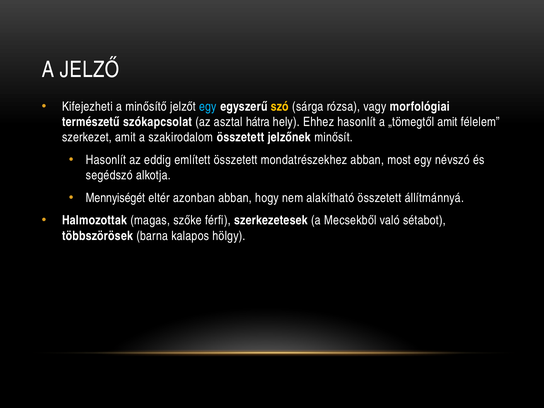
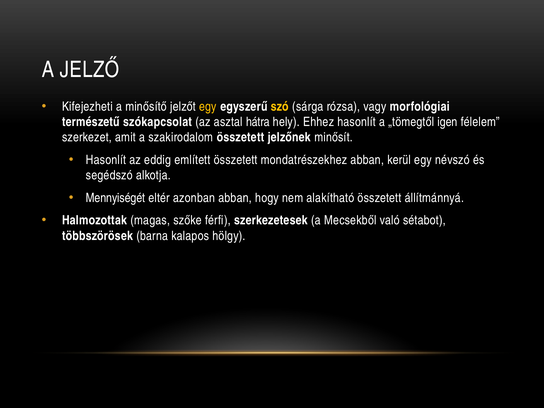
egy at (208, 107) colour: light blue -> yellow
„tömegtől amit: amit -> igen
most: most -> kerül
